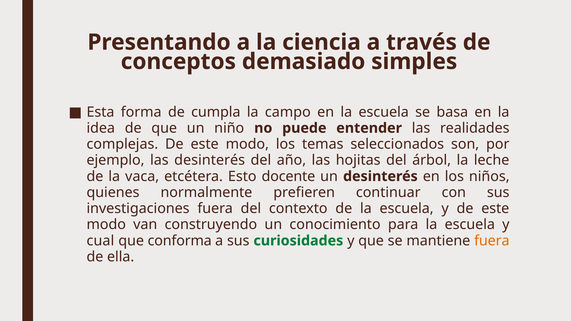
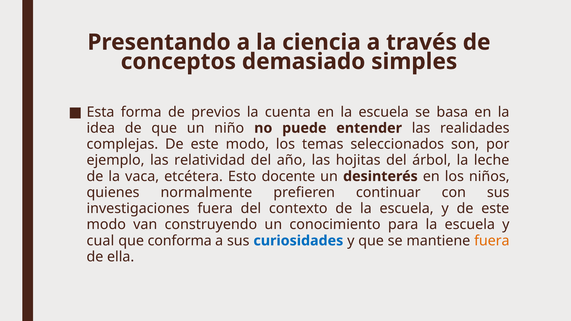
cumpla: cumpla -> previos
campo: campo -> cuenta
las desinterés: desinterés -> relatividad
curiosidades colour: green -> blue
